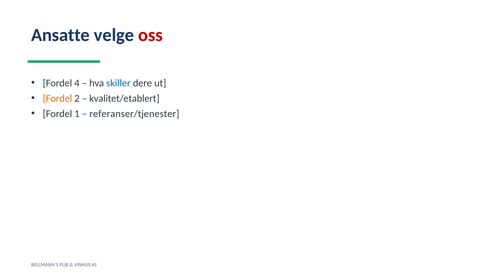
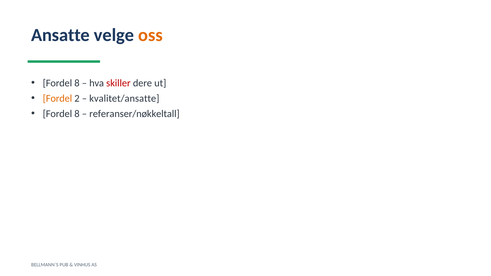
oss colour: red -> orange
4 at (77, 83): 4 -> 8
skiller colour: blue -> red
kvalitet/etablert: kvalitet/etablert -> kvalitet/ansatte
1 at (77, 114): 1 -> 8
referanser/tjenester: referanser/tjenester -> referanser/nøkkeltall
